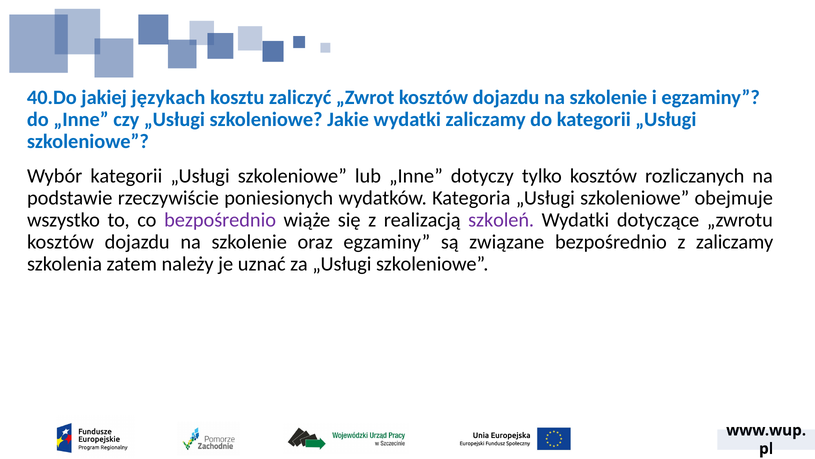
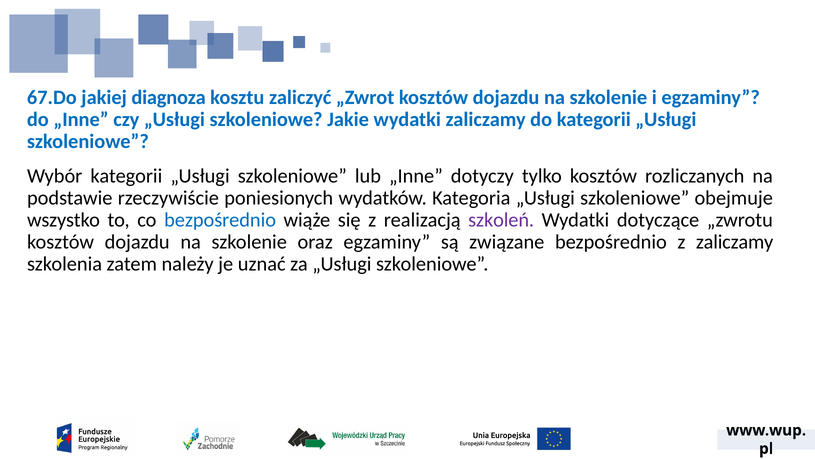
40.Do: 40.Do -> 67.Do
językach: językach -> diagnoza
bezpośrednio at (220, 220) colour: purple -> blue
